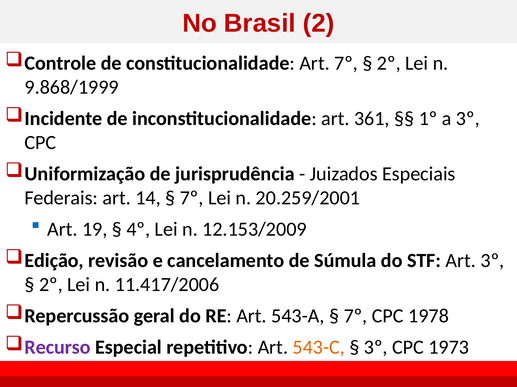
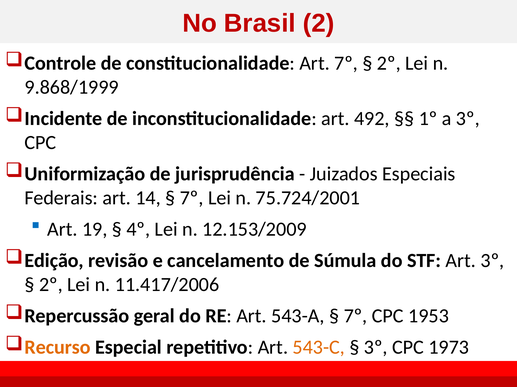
361: 361 -> 492
20.259/2001: 20.259/2001 -> 75.724/2001
1978: 1978 -> 1953
Recurso colour: purple -> orange
